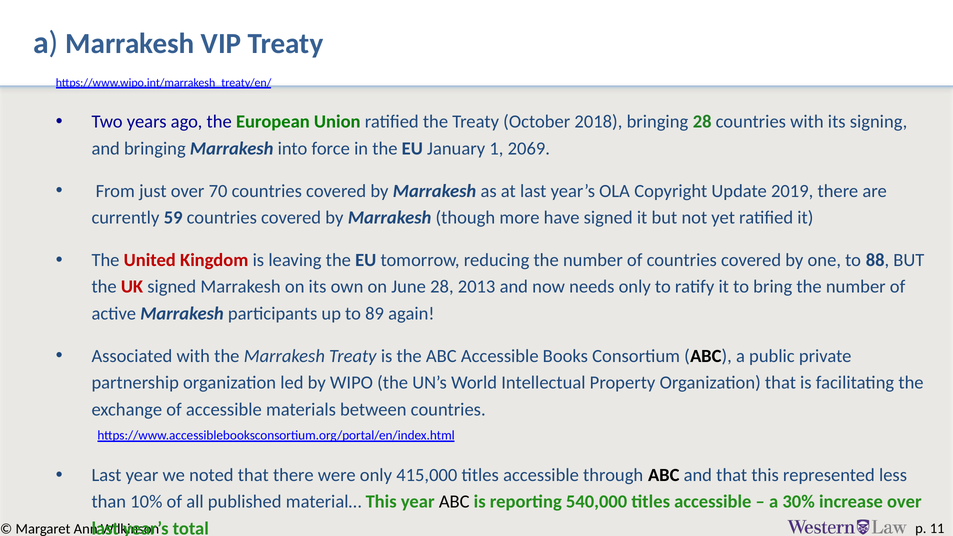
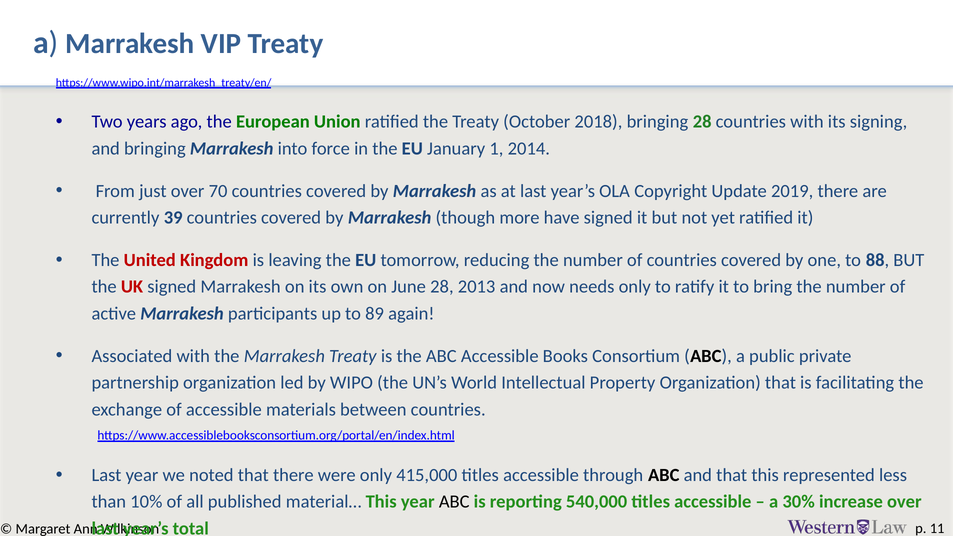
2069: 2069 -> 2014
59: 59 -> 39
